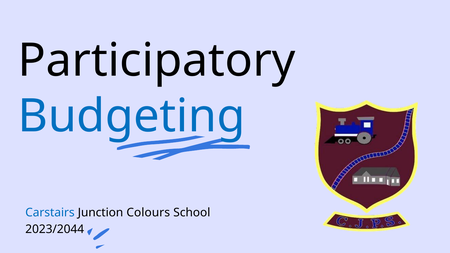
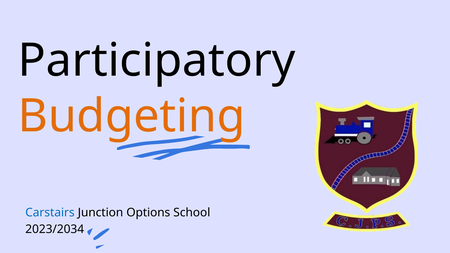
Budgeting colour: blue -> orange
Colours: Colours -> Options
2023/2044: 2023/2044 -> 2023/2034
